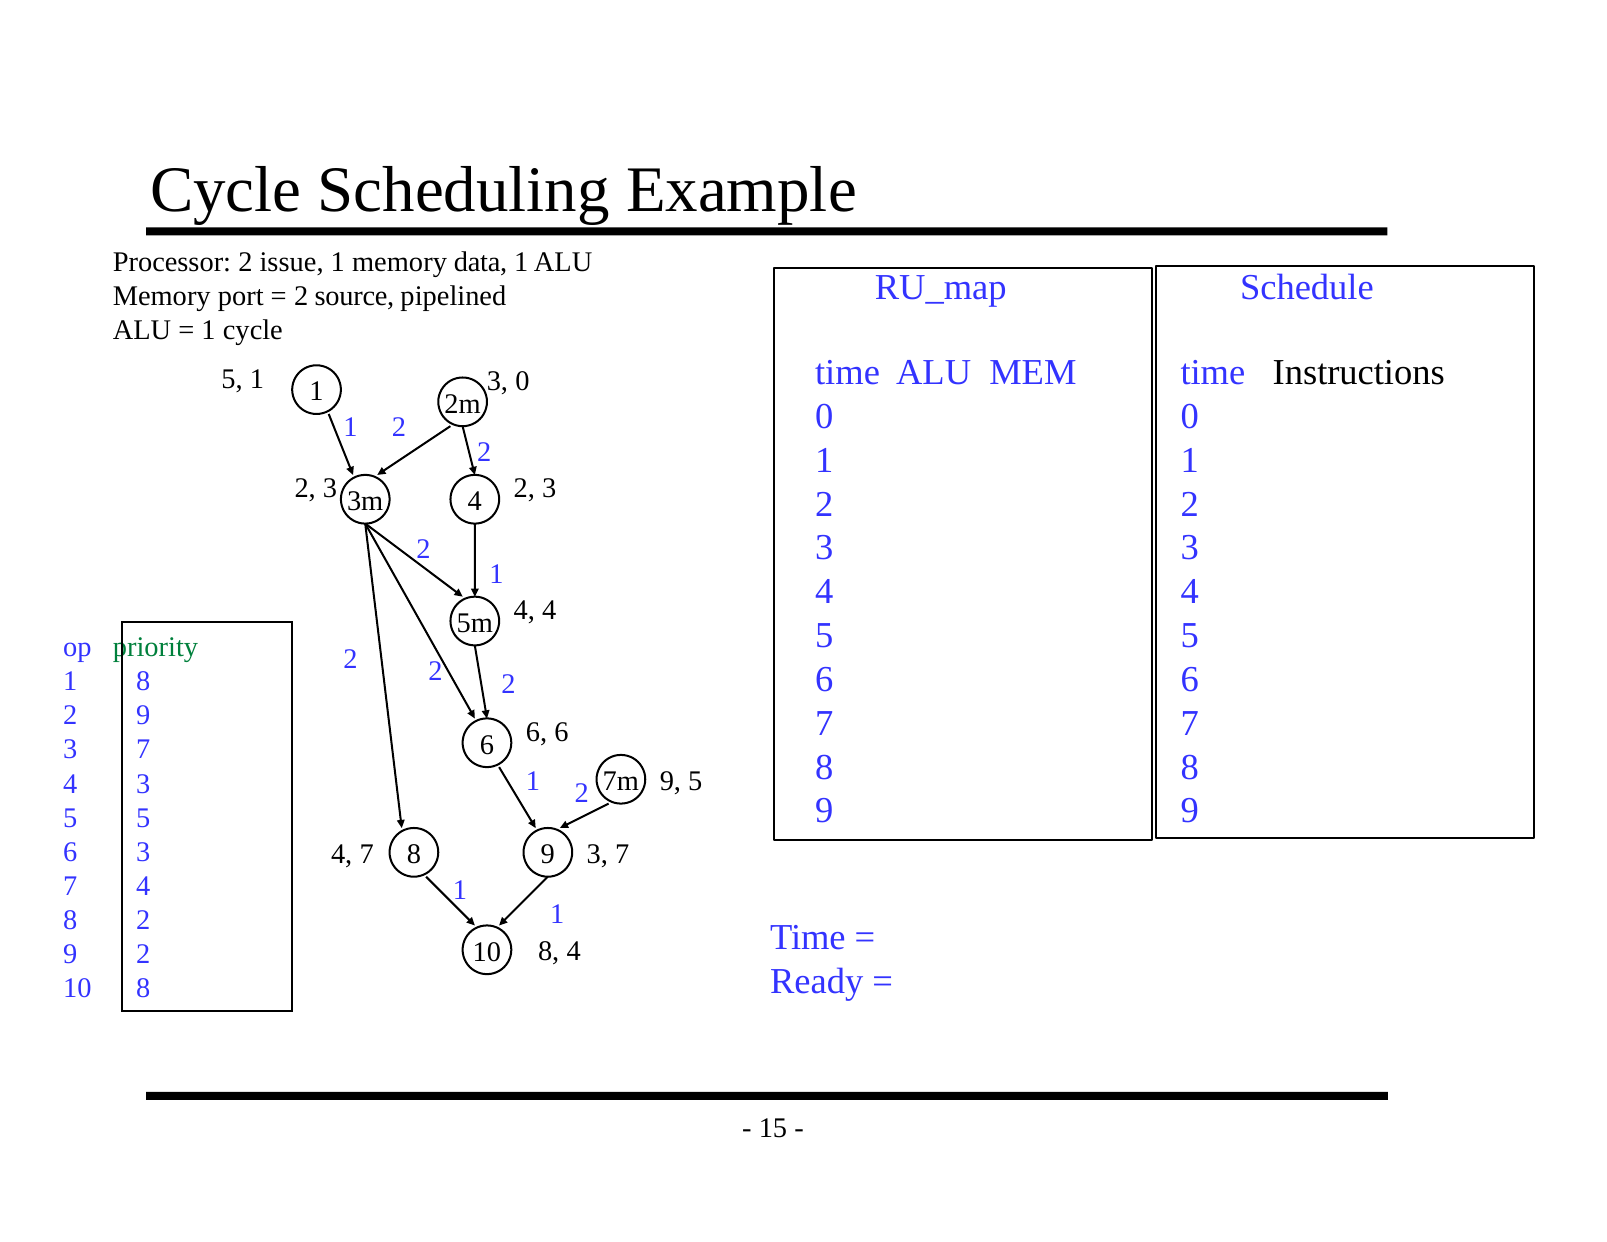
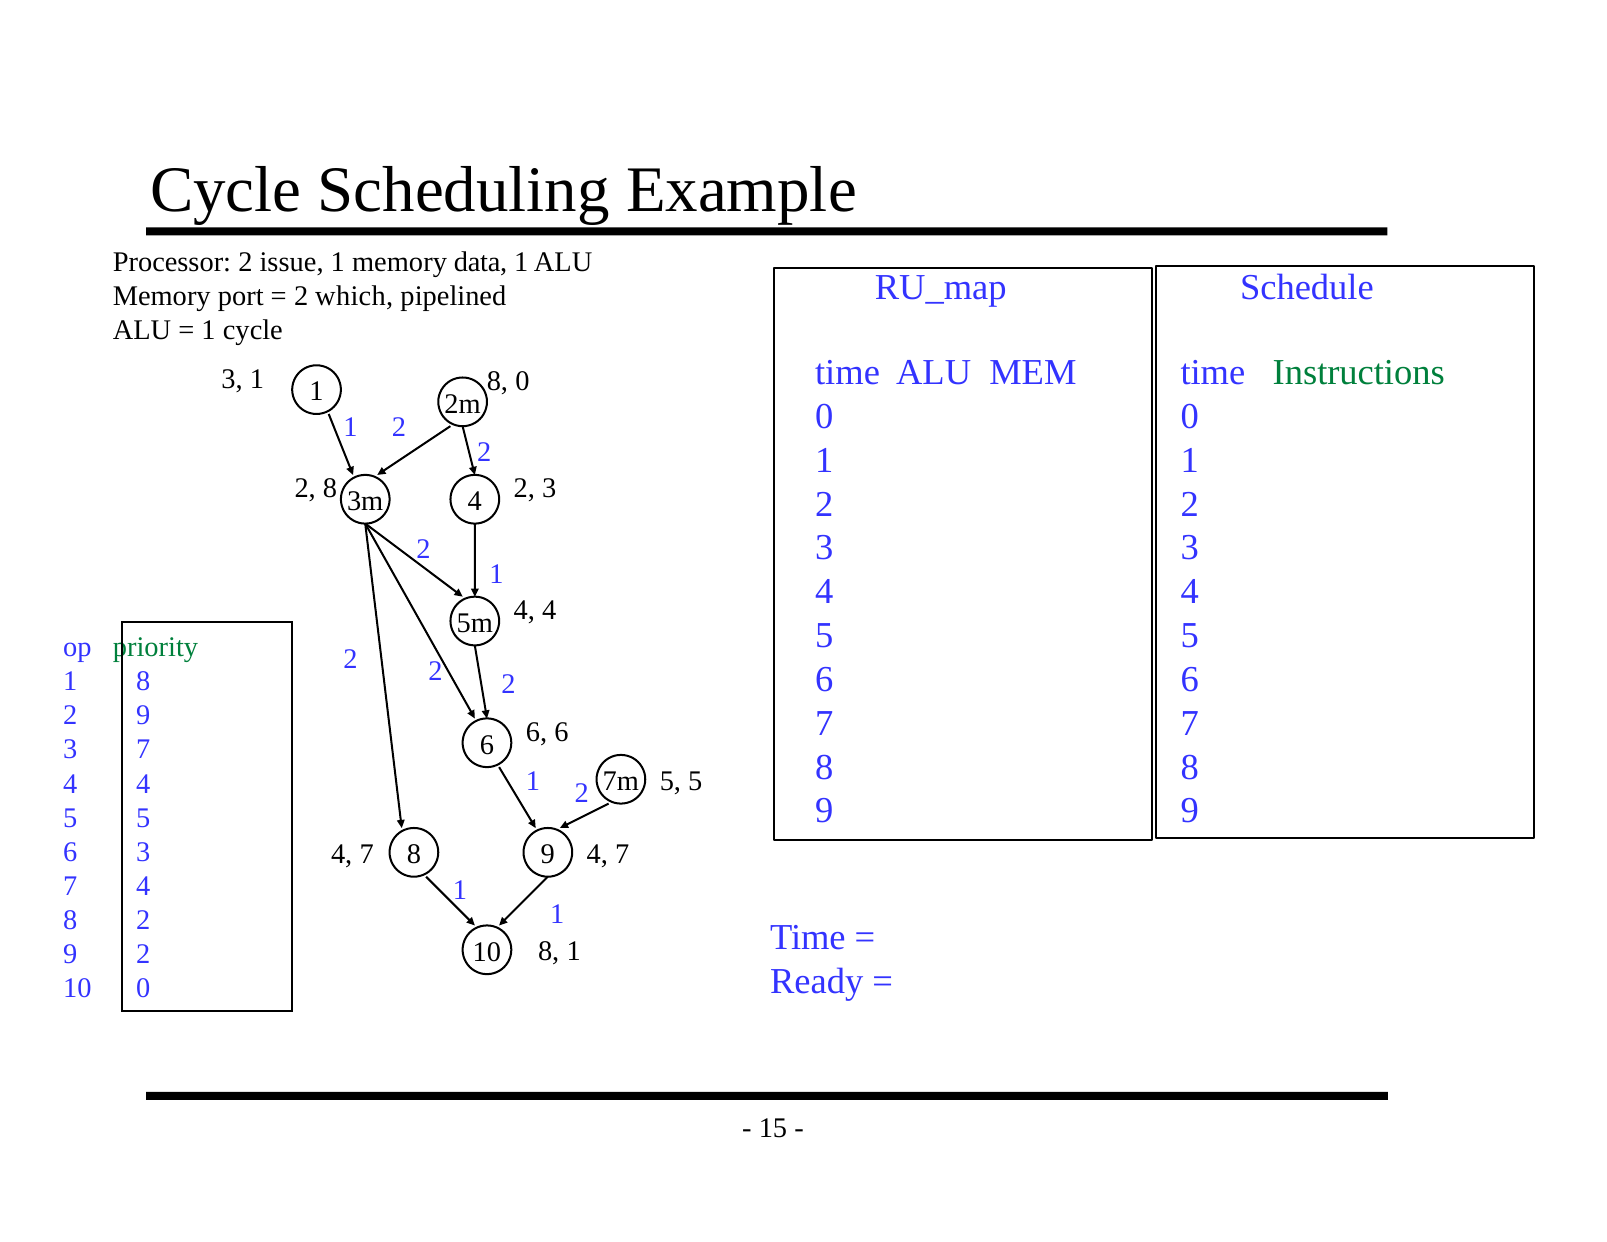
source: source -> which
Instructions colour: black -> green
5 at (232, 379): 5 -> 3
3 at (497, 381): 3 -> 8
3 at (330, 488): 3 -> 8
9 at (670, 781): 9 -> 5
3 at (143, 784): 3 -> 4
4 7 3: 3 -> 4
8 4: 4 -> 1
10 8: 8 -> 0
